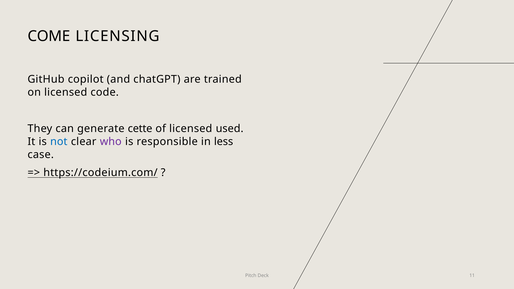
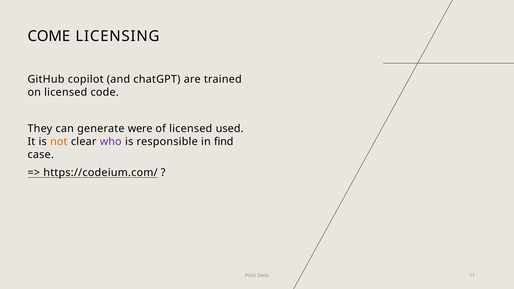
cette: cette -> were
not colour: blue -> orange
less: less -> find
